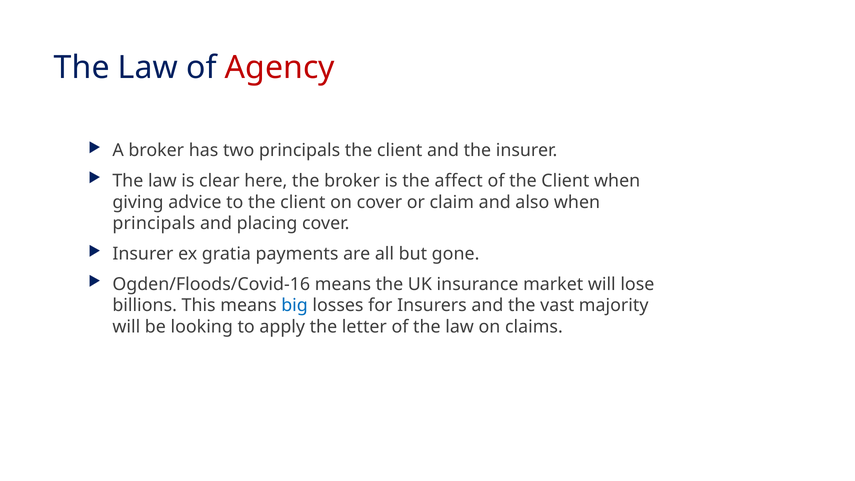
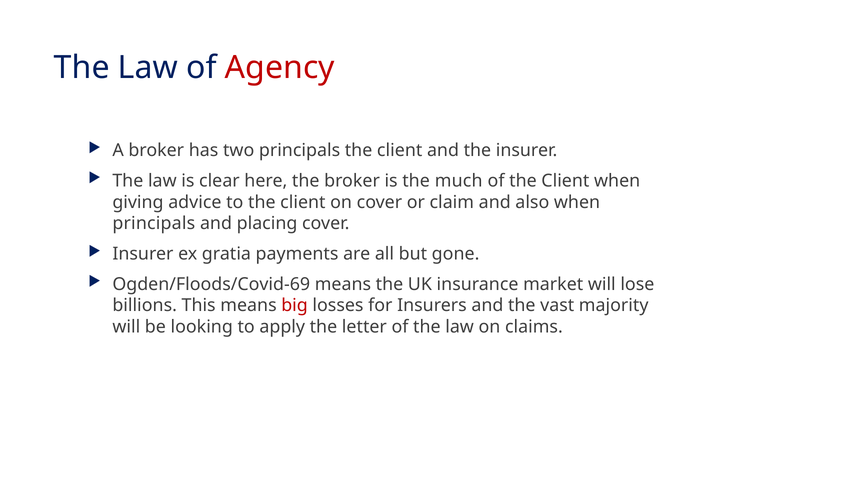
affect: affect -> much
Ogden/Floods/Covid-16: Ogden/Floods/Covid-16 -> Ogden/Floods/Covid-69
big colour: blue -> red
